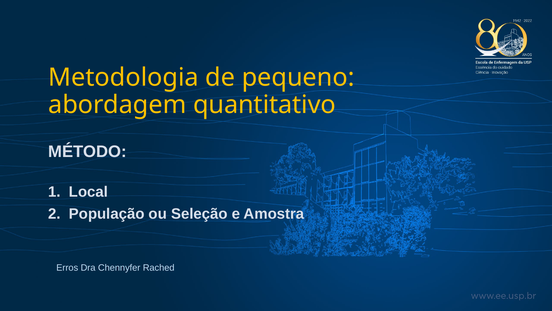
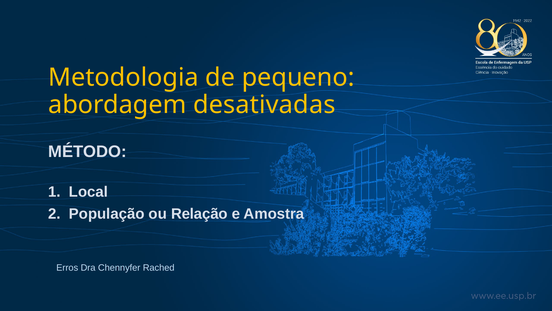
quantitativo: quantitativo -> desativadas
Seleção: Seleção -> Relação
